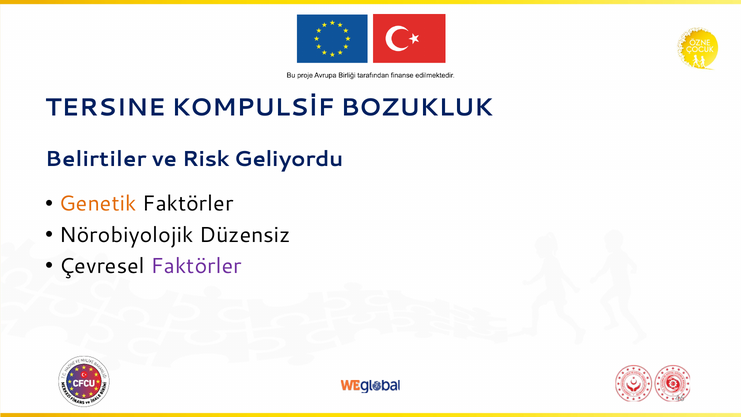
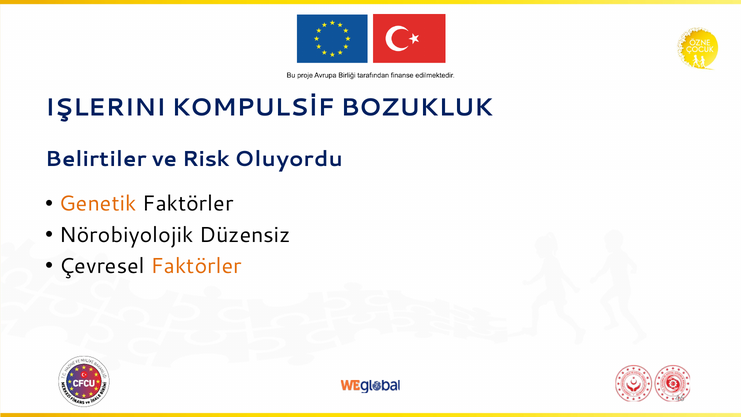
TERSINE: TERSINE -> IŞLERINI
Geliyordu: Geliyordu -> Oluyordu
Faktörler at (196, 266) colour: purple -> orange
